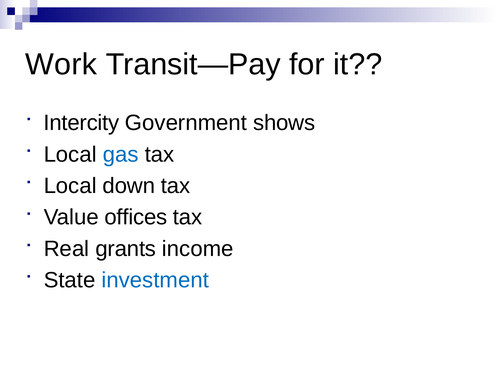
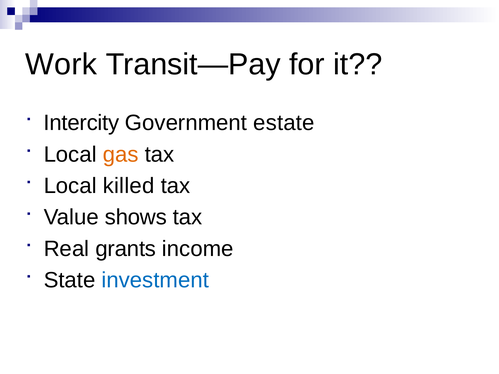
shows: shows -> estate
gas colour: blue -> orange
down: down -> killed
offices: offices -> shows
